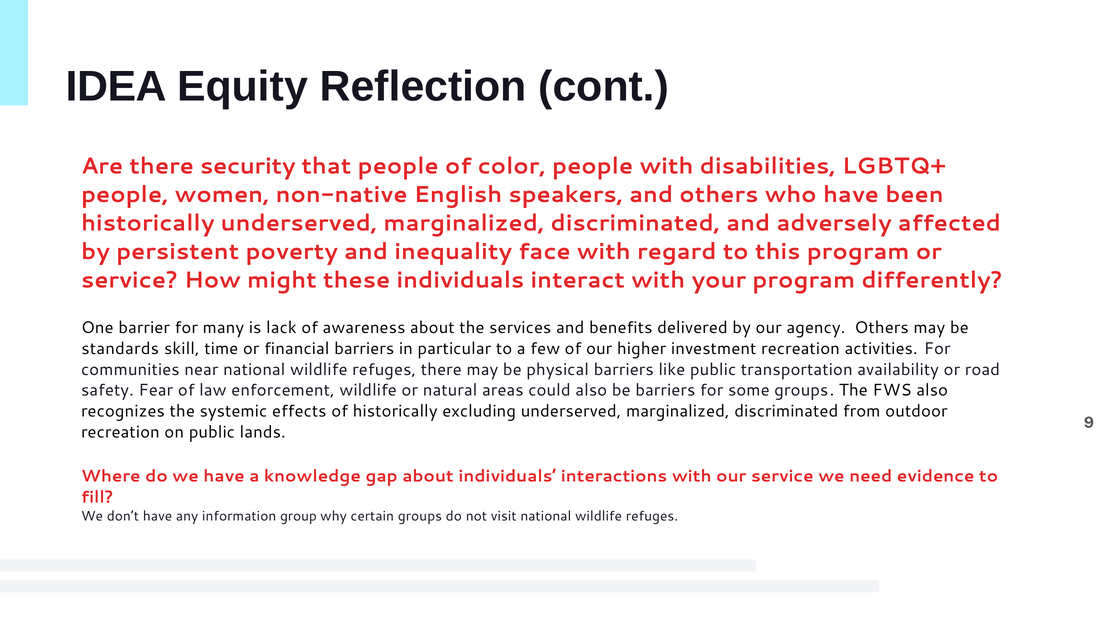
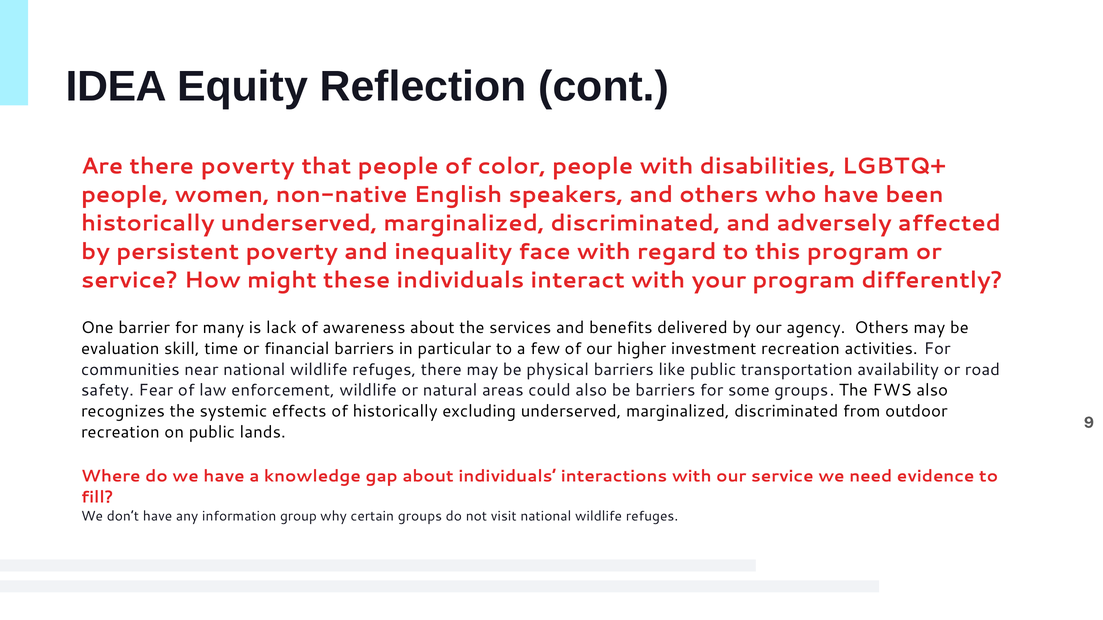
there security: security -> poverty
standards: standards -> evaluation
